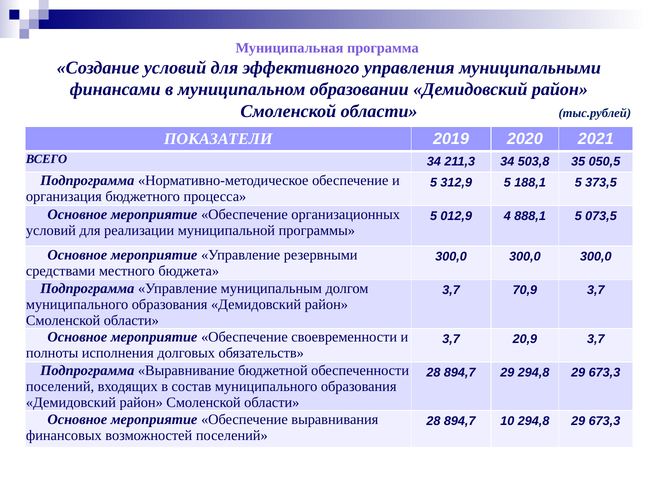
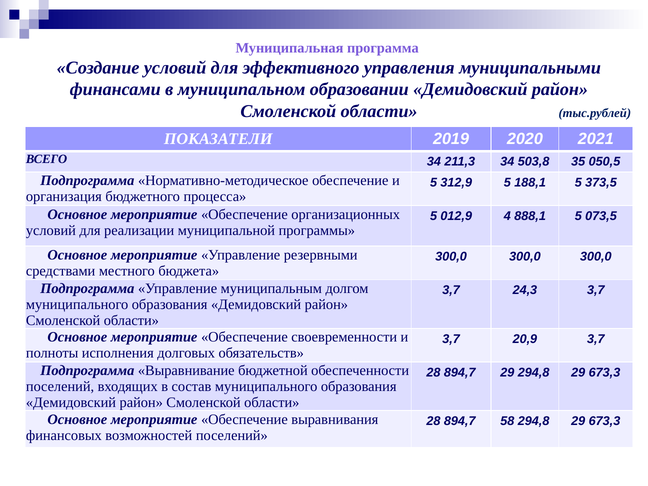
70,9: 70,9 -> 24,3
10: 10 -> 58
